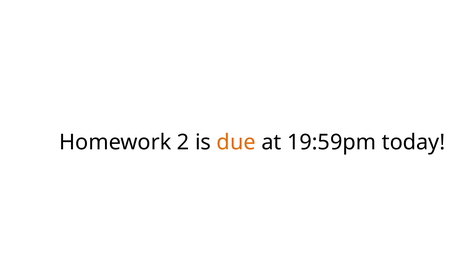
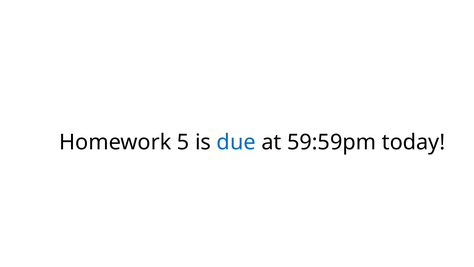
2: 2 -> 5
due colour: orange -> blue
19:59pm: 19:59pm -> 59:59pm
